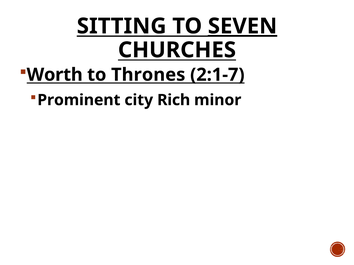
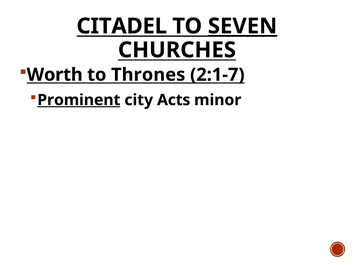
SITTING: SITTING -> CITADEL
Prominent underline: none -> present
Rich: Rich -> Acts
